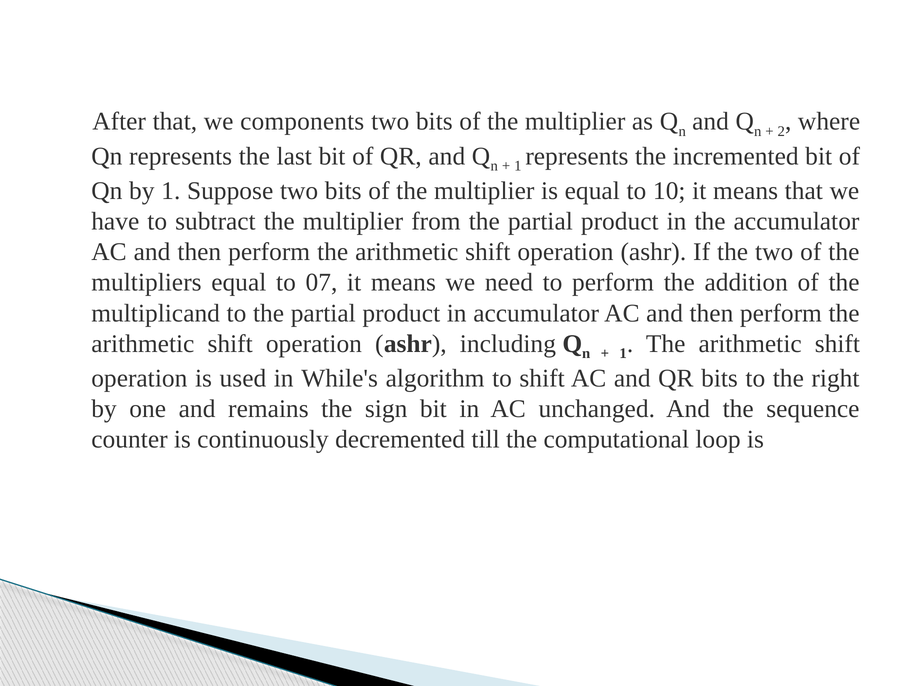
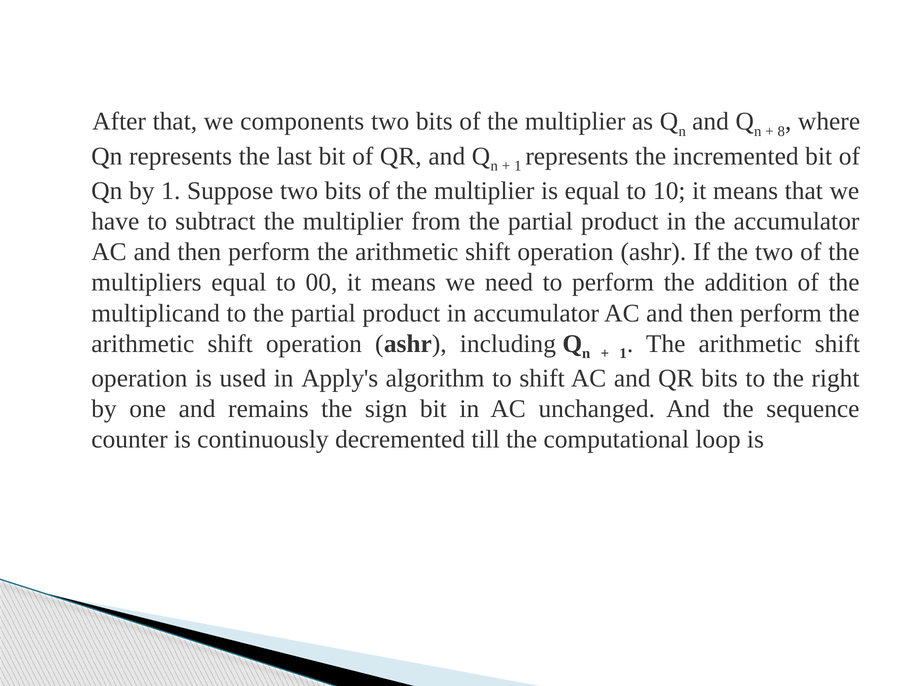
2: 2 -> 8
07: 07 -> 00
While's: While's -> Apply's
